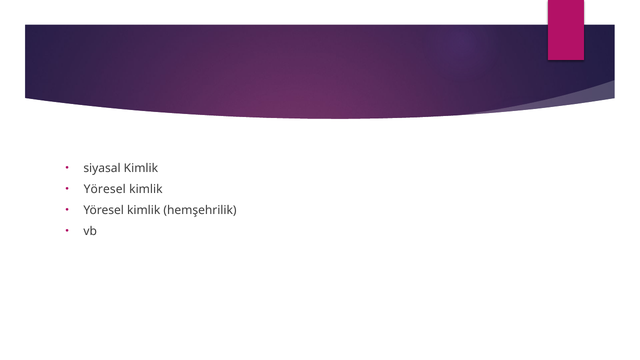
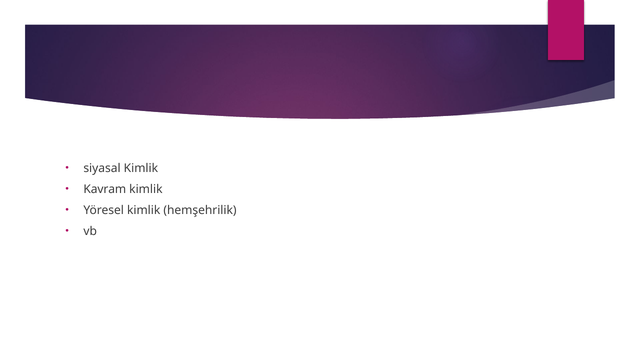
Yöresel at (105, 189): Yöresel -> Kavram
